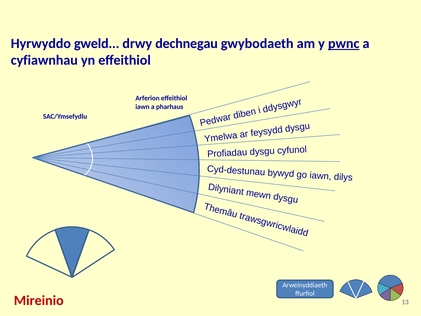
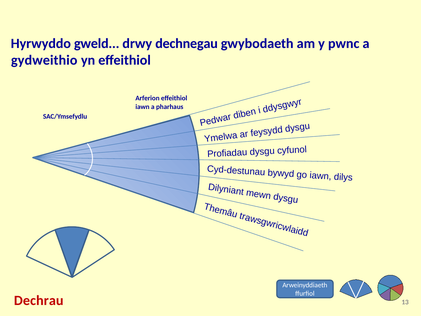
pwnc underline: present -> none
cyfiawnhau: cyfiawnhau -> gydweithio
Mireinio: Mireinio -> Dechrau
